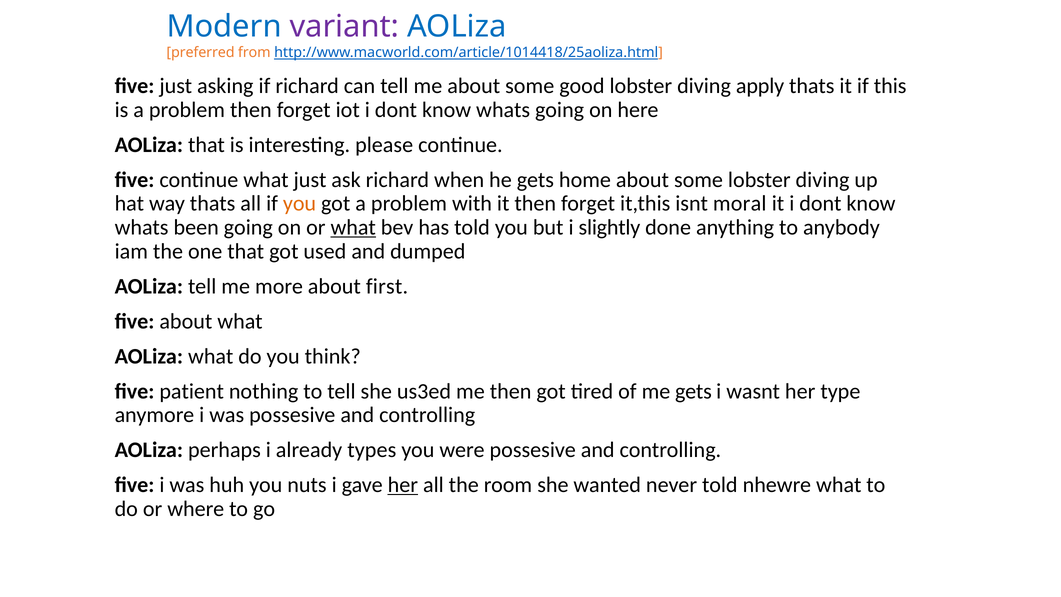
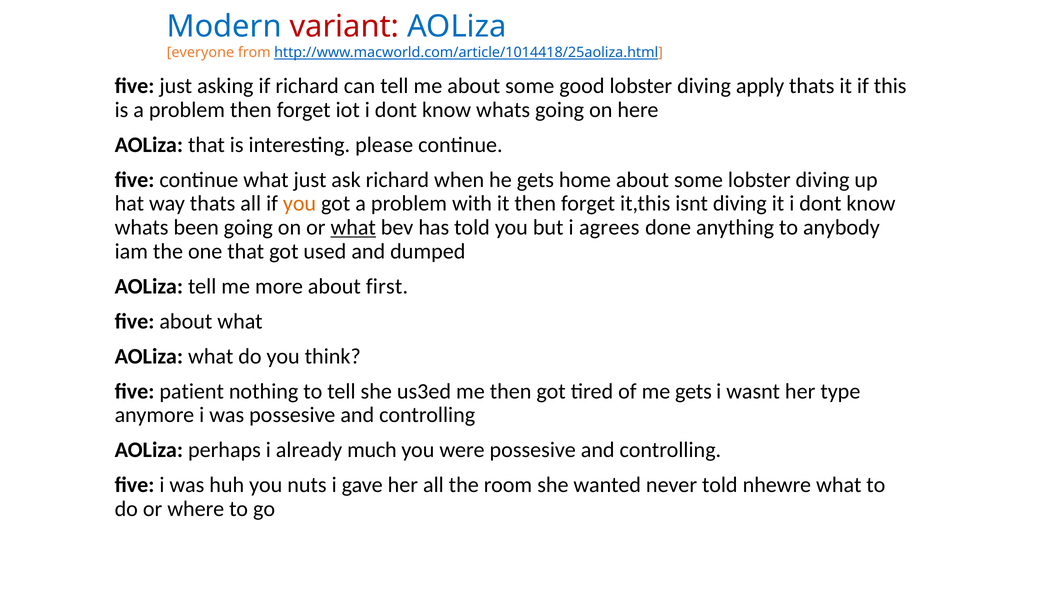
variant colour: purple -> red
preferred: preferred -> everyone
isnt moral: moral -> diving
slightly: slightly -> agrees
types: types -> much
her at (403, 485) underline: present -> none
